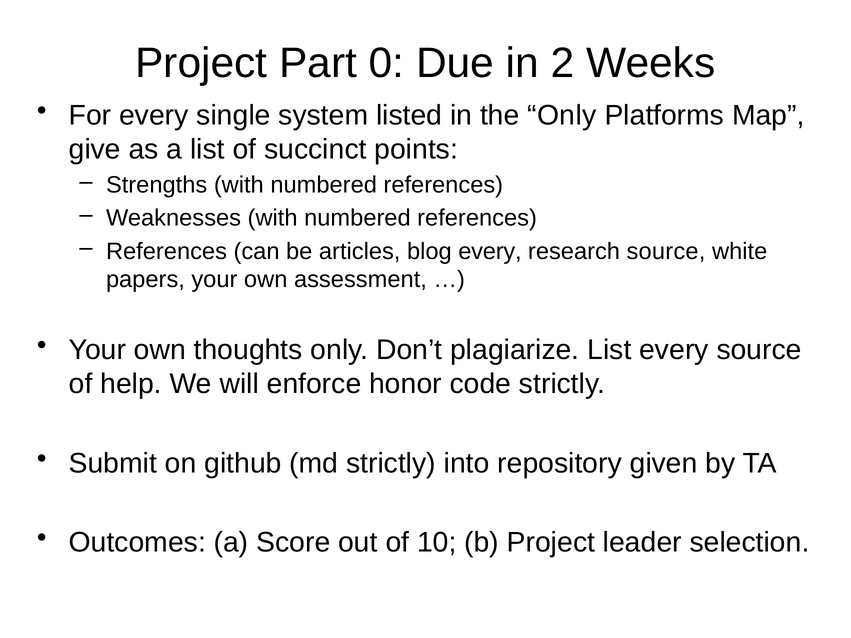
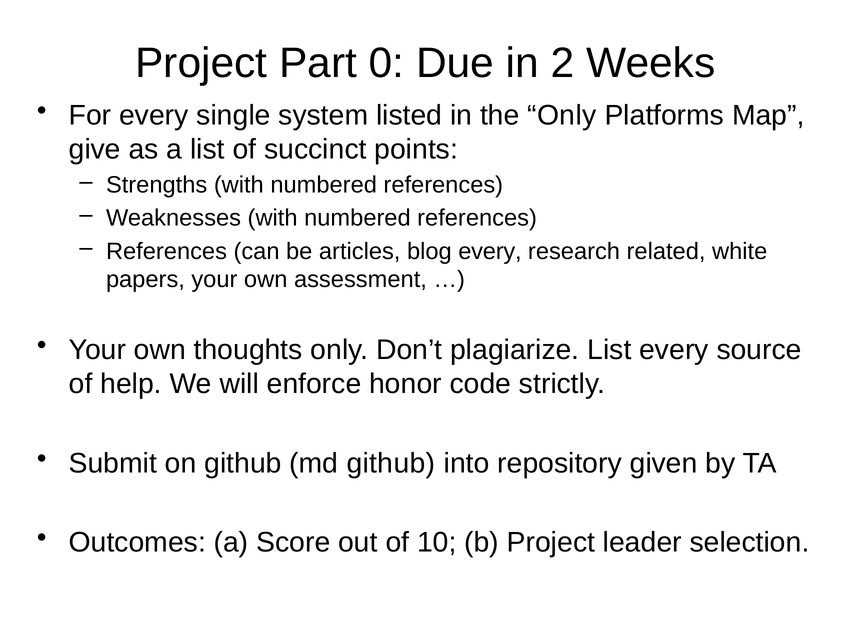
research source: source -> related
md strictly: strictly -> github
